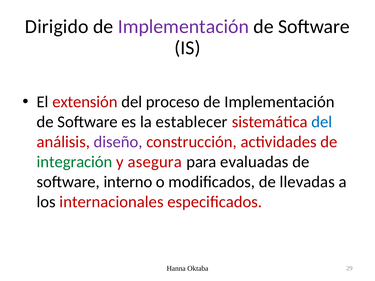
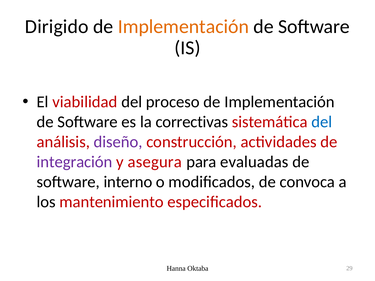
Implementación at (183, 27) colour: purple -> orange
extensión: extensión -> viabilidad
establecer: establecer -> correctivas
integración colour: green -> purple
llevadas: llevadas -> convoca
internacionales: internacionales -> mantenimiento
